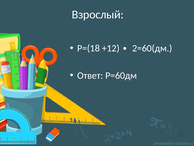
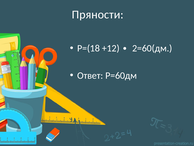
Взрослый: Взрослый -> Пряности
